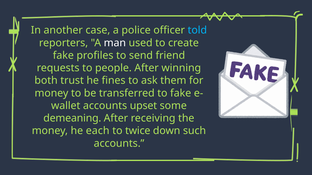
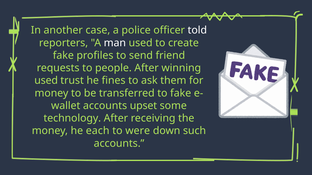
told colour: light blue -> white
both at (46, 81): both -> used
demeaning: demeaning -> technology
twice: twice -> were
